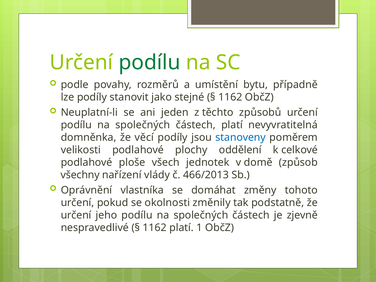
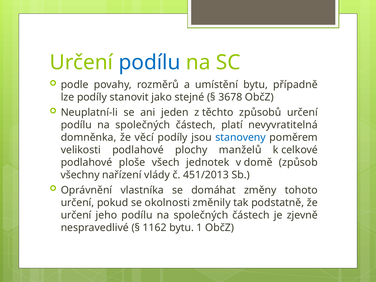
podílu at (150, 63) colour: green -> blue
1162 at (230, 97): 1162 -> 3678
oddělení: oddělení -> manželů
466/2013: 466/2013 -> 451/2013
1162 platí: platí -> bytu
